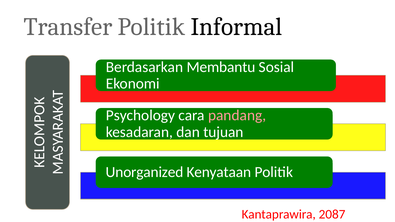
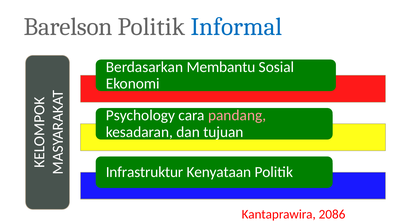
Transfer: Transfer -> Barelson
Informal colour: black -> blue
Unorganized: Unorganized -> Infrastruktur
2087: 2087 -> 2086
